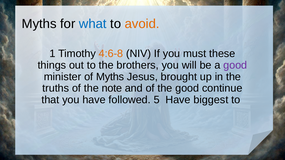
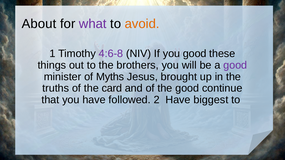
Myths at (39, 24): Myths -> About
what colour: blue -> purple
4:6-8 colour: orange -> purple
you must: must -> good
note: note -> card
5: 5 -> 2
